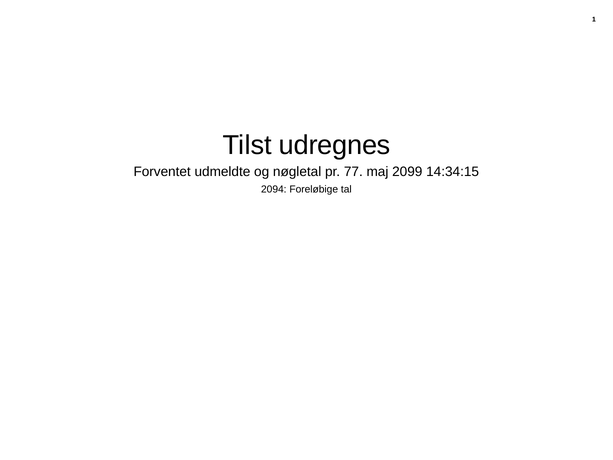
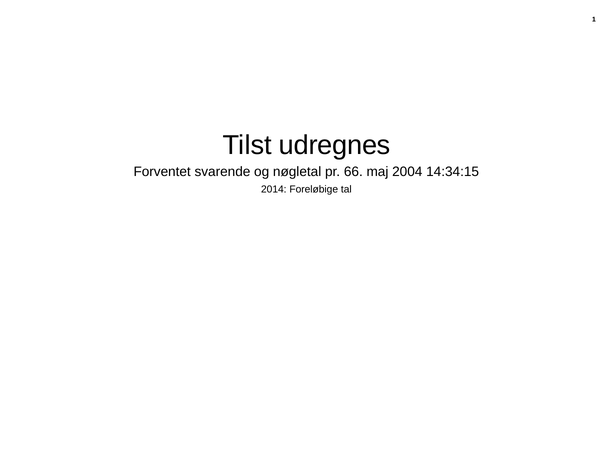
udmeldte: udmeldte -> svarende
77: 77 -> 66
2099: 2099 -> 2004
2094: 2094 -> 2014
